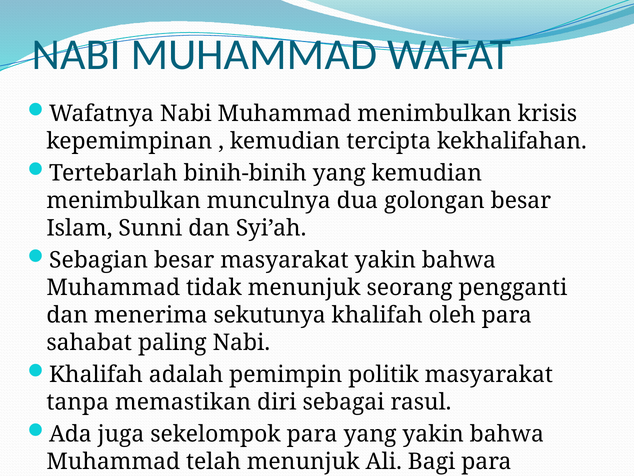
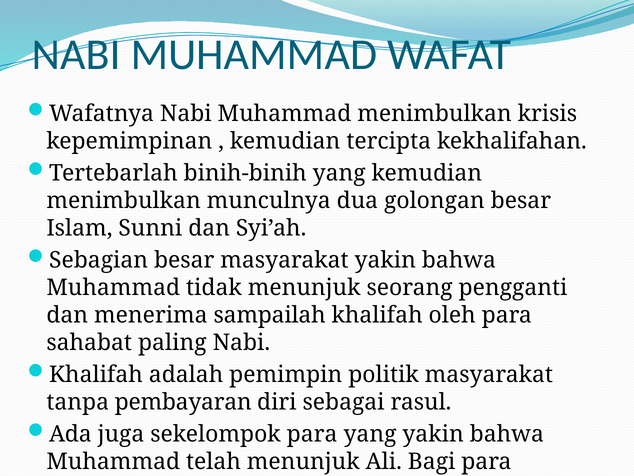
sekutunya: sekutunya -> sampailah
memastikan: memastikan -> pembayaran
